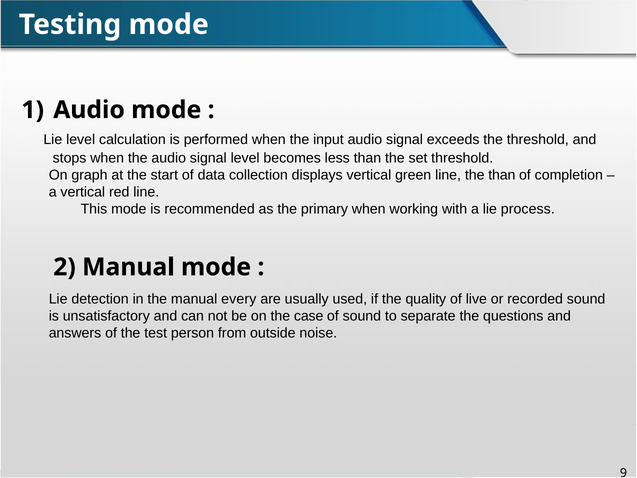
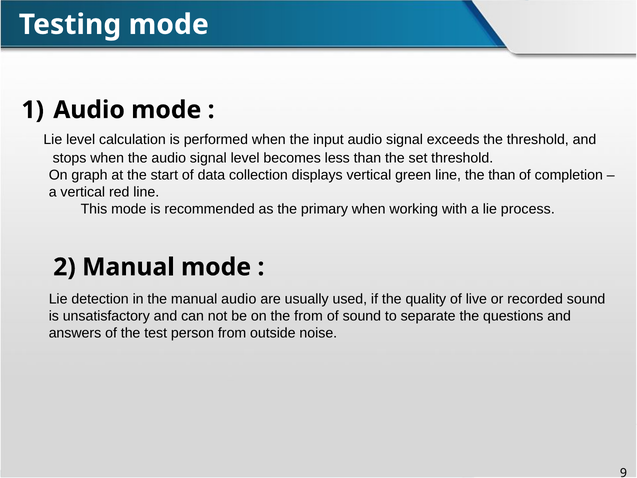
manual every: every -> audio
the case: case -> from
